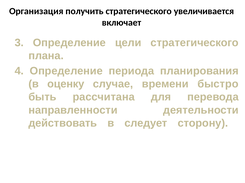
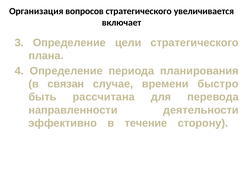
получить: получить -> вопросов
оценку: оценку -> связан
действовать: действовать -> эффективно
следует: следует -> течение
